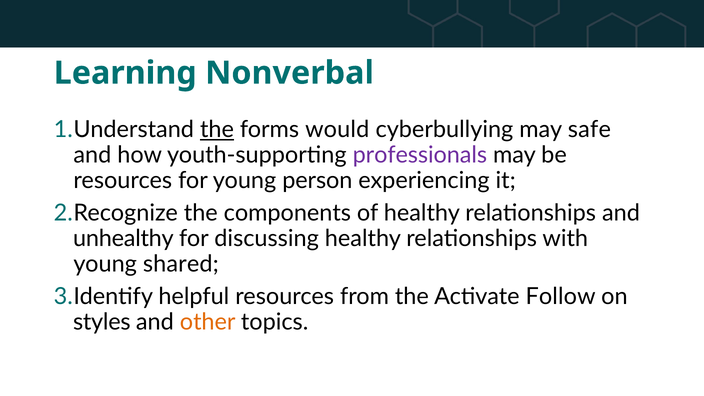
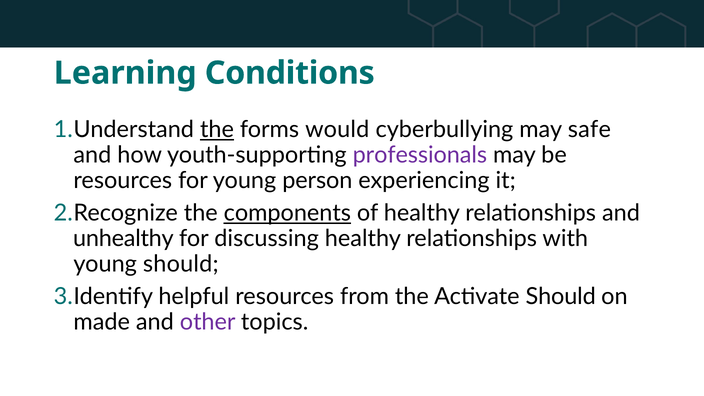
Nonverbal: Nonverbal -> Conditions
components underline: none -> present
young shared: shared -> should
Activate Follow: Follow -> Should
styles: styles -> made
other colour: orange -> purple
